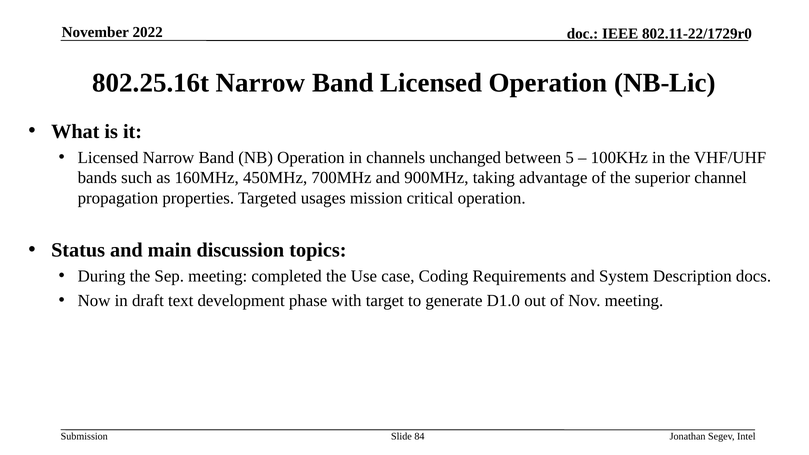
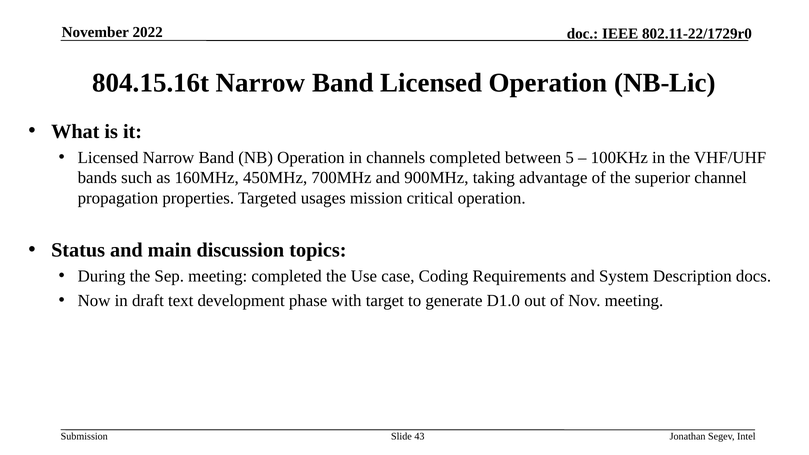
802.25.16t: 802.25.16t -> 804.15.16t
channels unchanged: unchanged -> completed
84: 84 -> 43
